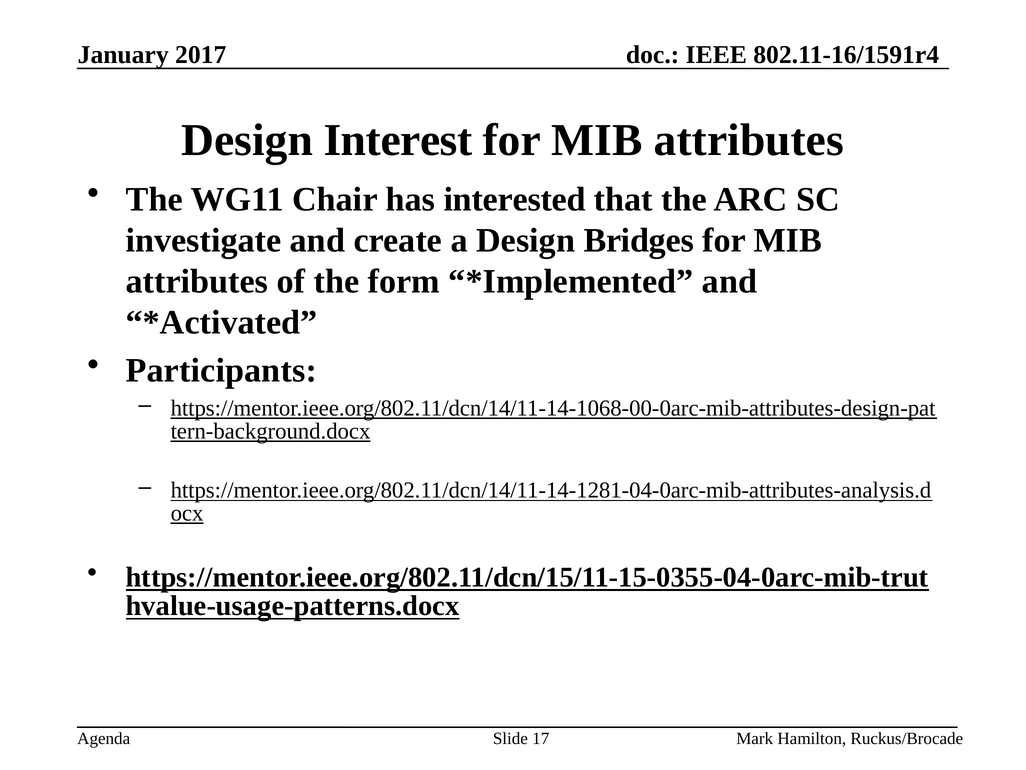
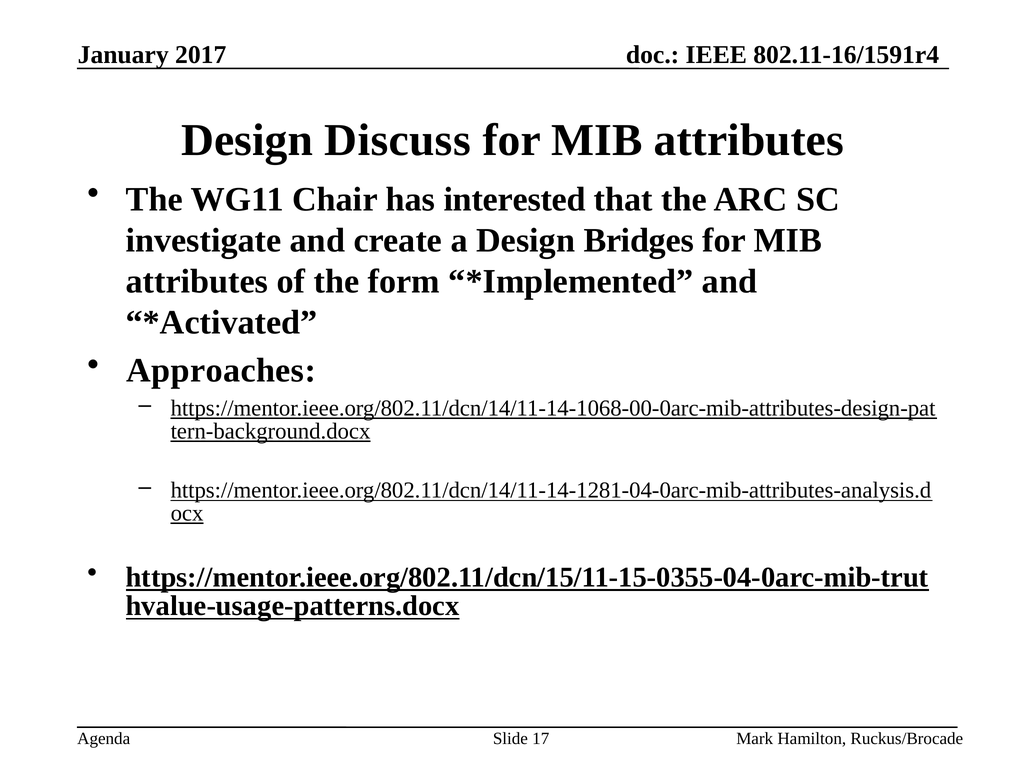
Interest: Interest -> Discuss
Participants: Participants -> Approaches
